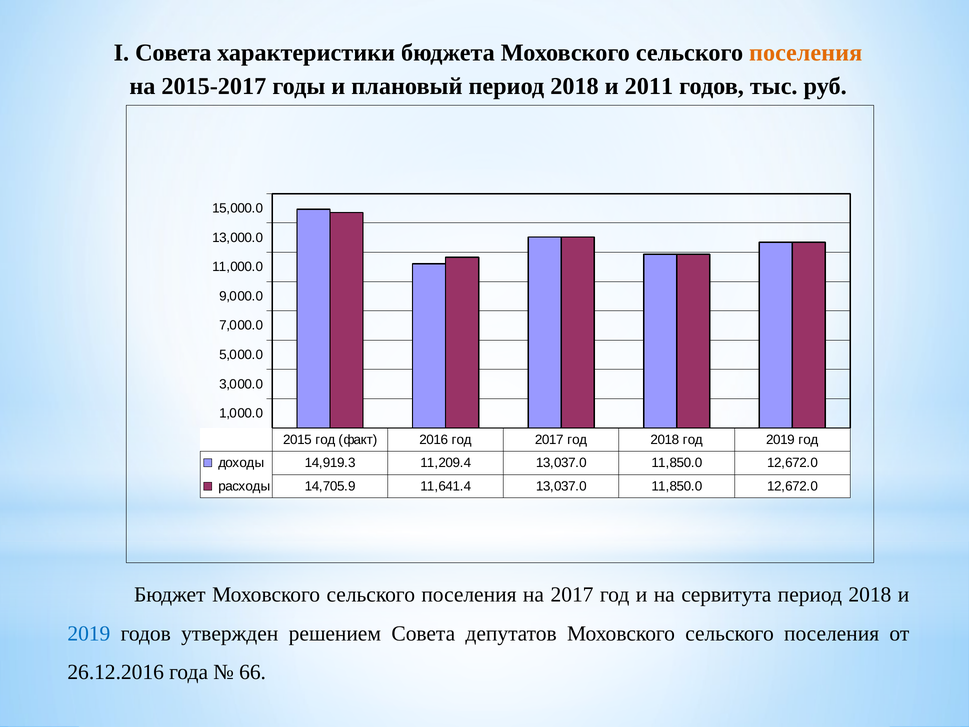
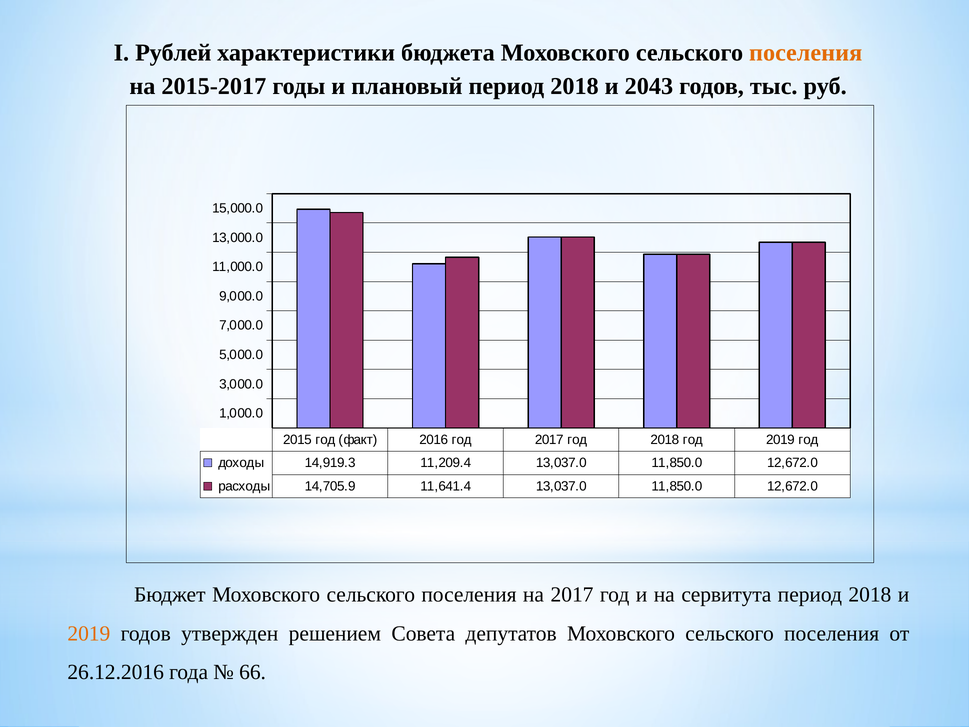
I Совета: Совета -> Рублей
2011: 2011 -> 2043
2019 at (89, 633) colour: blue -> orange
